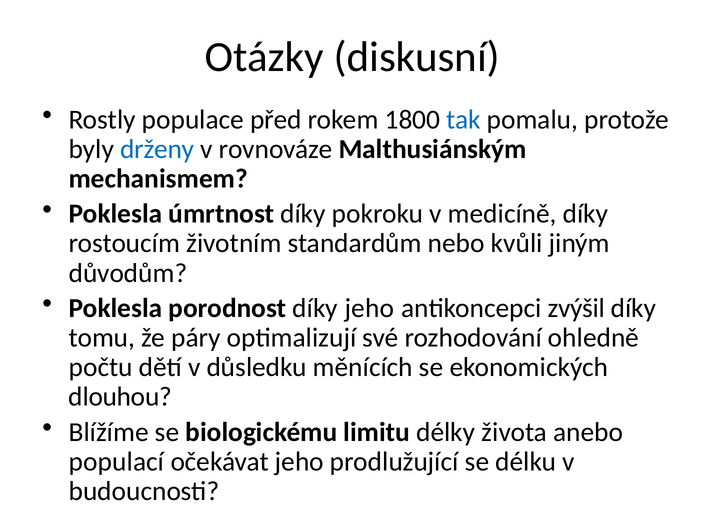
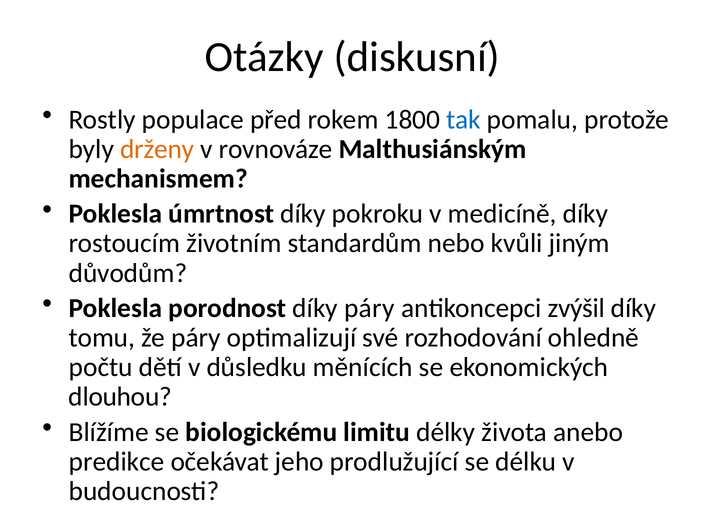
drženy colour: blue -> orange
díky jeho: jeho -> páry
populací: populací -> predikce
